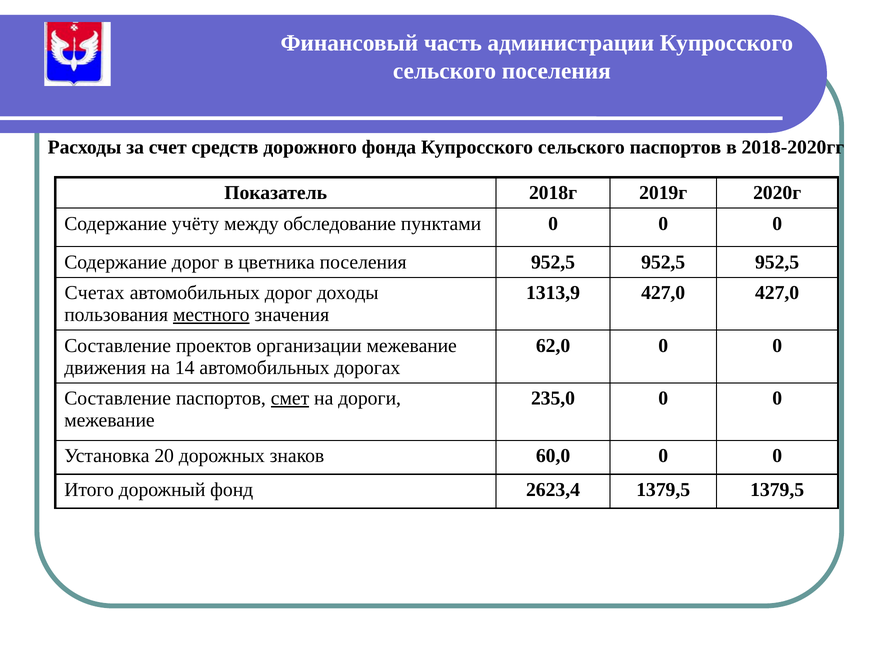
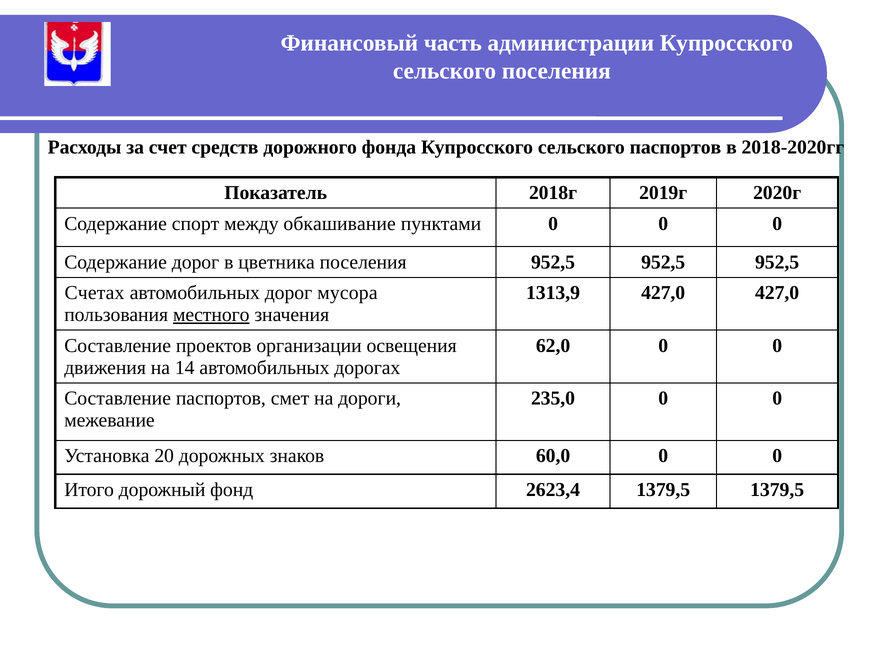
учёту: учёту -> спорт
обследование: обследование -> обкашивание
доходы: доходы -> мусора
организации межевание: межевание -> освещения
смет underline: present -> none
